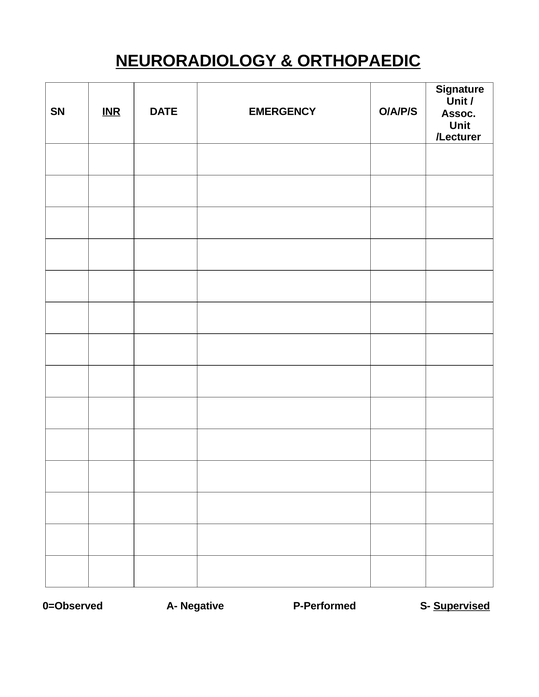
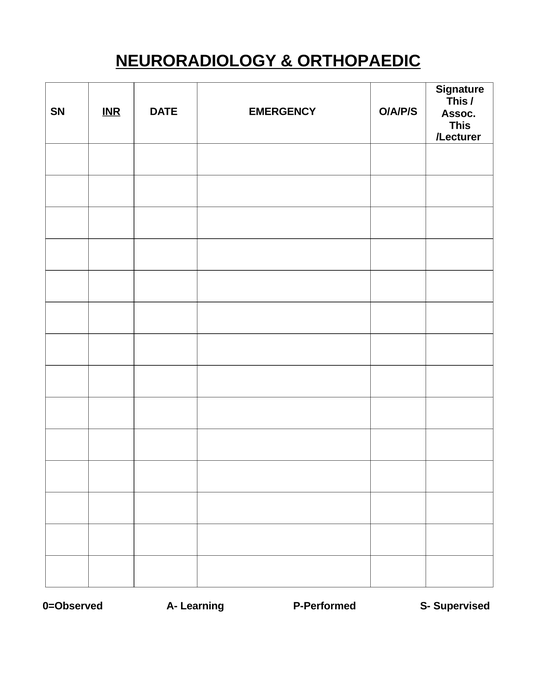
Unit at (457, 102): Unit -> This
Unit at (460, 126): Unit -> This
Negative: Negative -> Learning
Supervised underline: present -> none
